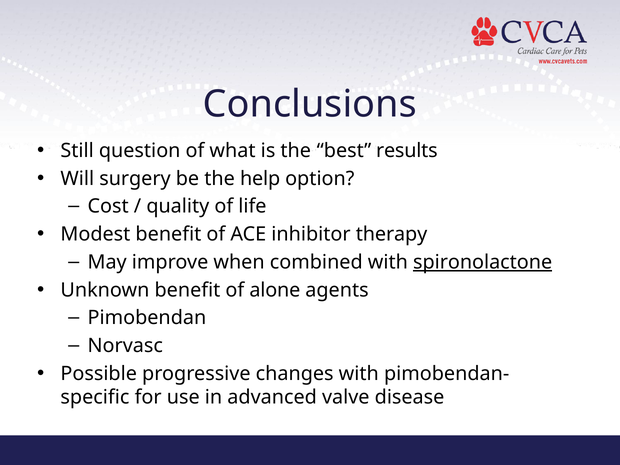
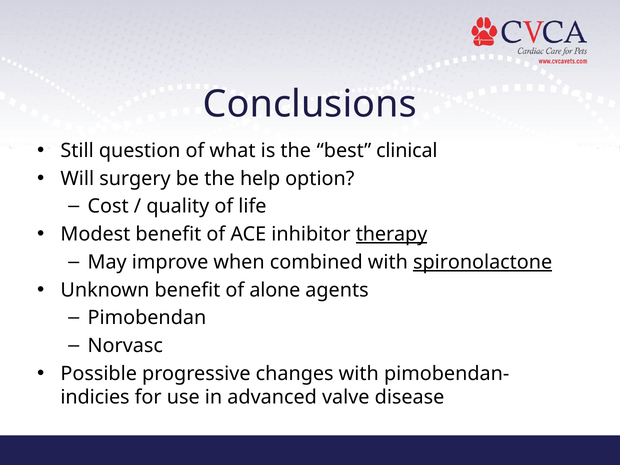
results: results -> clinical
therapy underline: none -> present
specific: specific -> indicies
